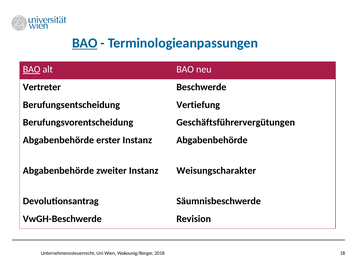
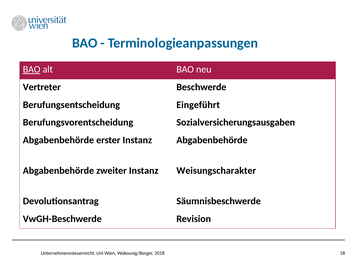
BAO at (85, 43) underline: present -> none
Vertiefung: Vertiefung -> Eingeführt
Geschäftsführervergütungen: Geschäftsführervergütungen -> Sozialversicherungsausgaben
